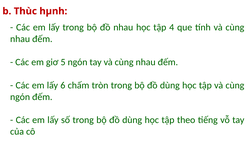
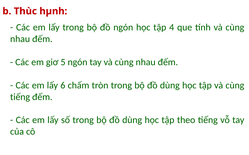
đồ nhau: nhau -> ngón
ngón at (20, 97): ngón -> tiếng
